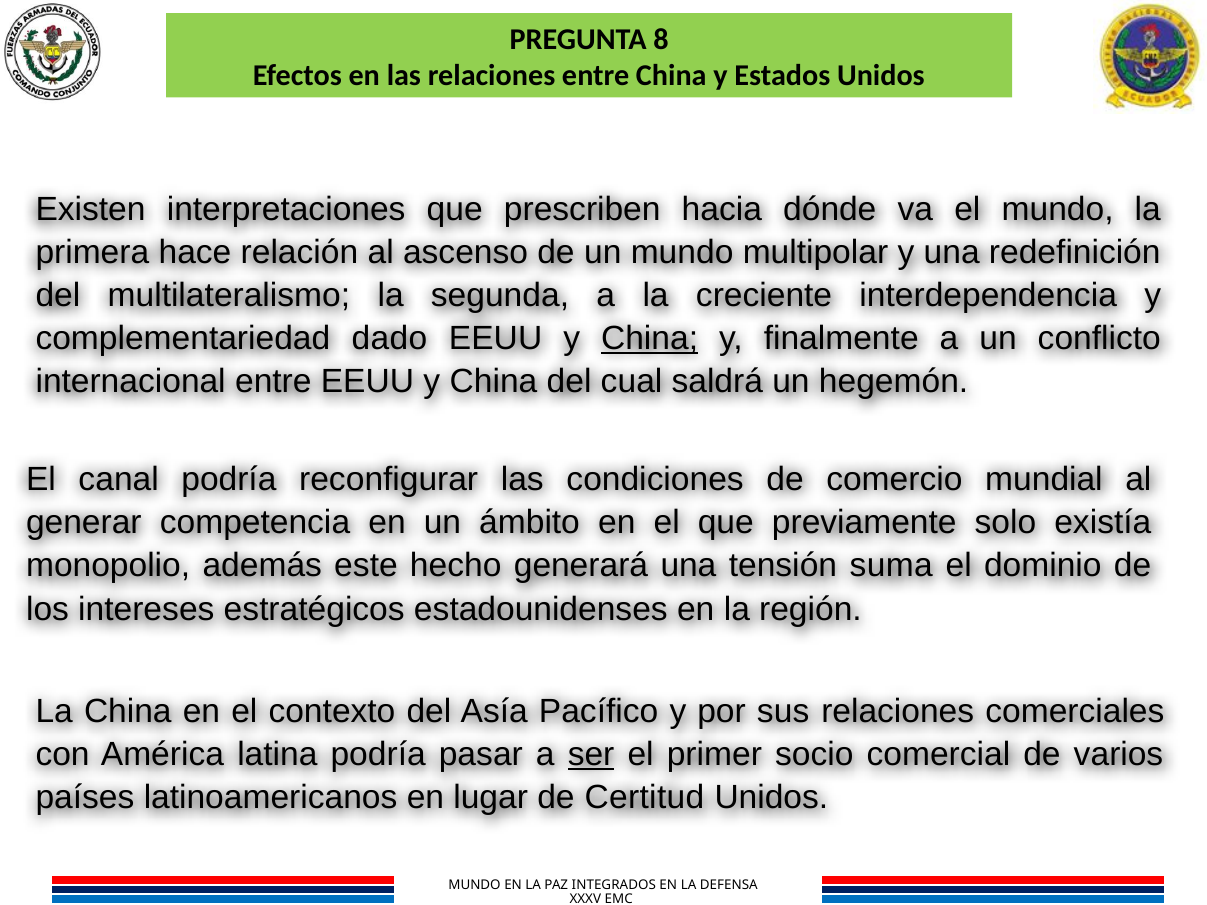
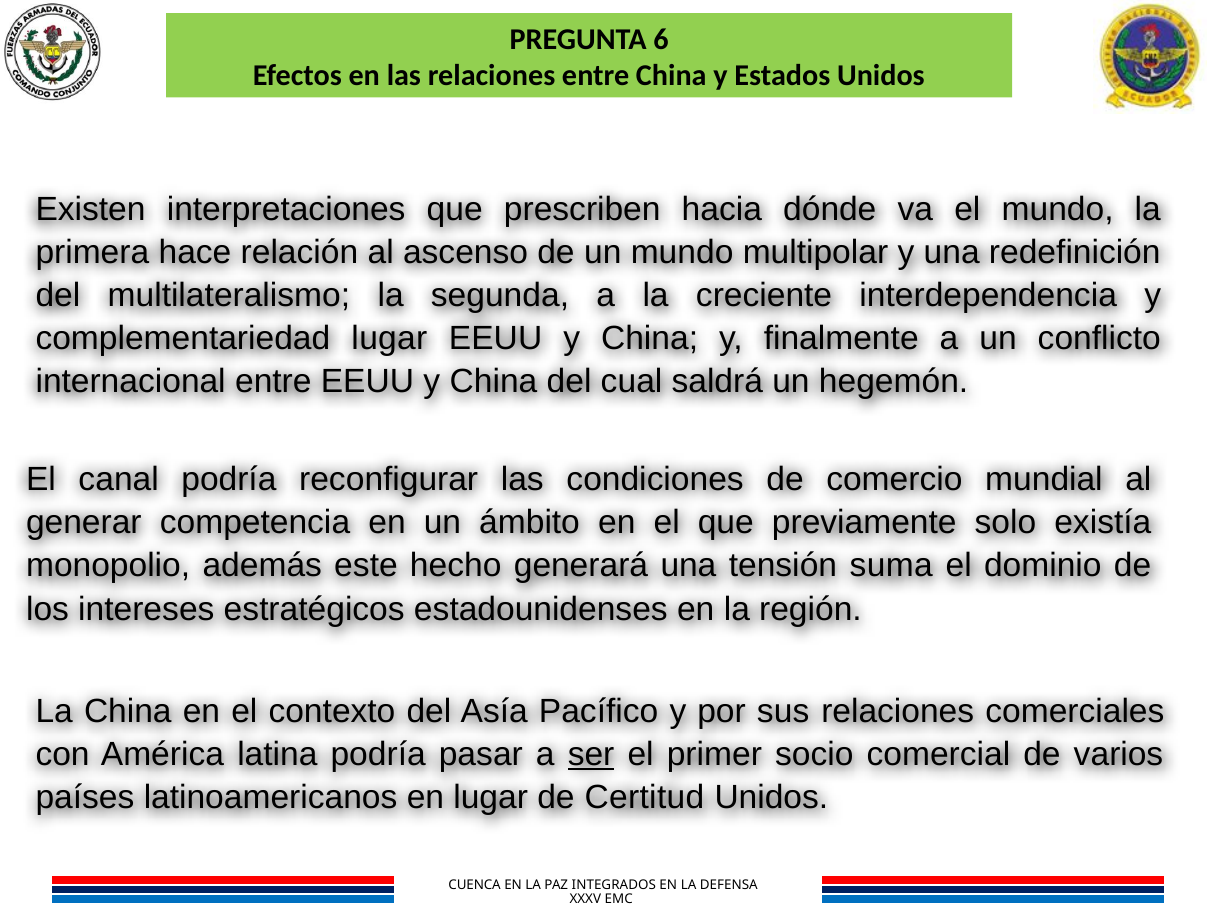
8: 8 -> 6
complementariedad dado: dado -> lugar
China at (650, 339) underline: present -> none
MUNDO at (475, 886): MUNDO -> CUENCA
